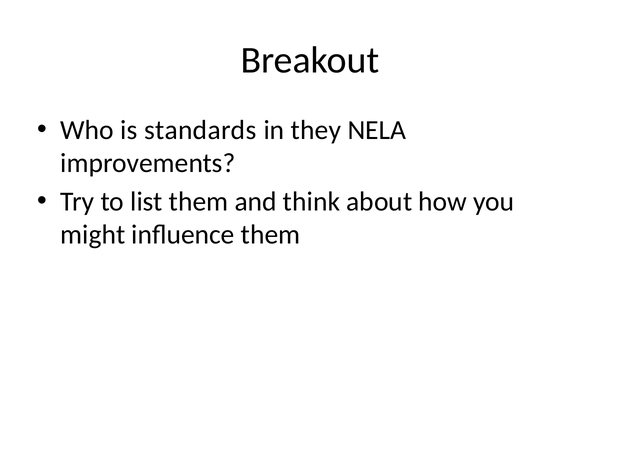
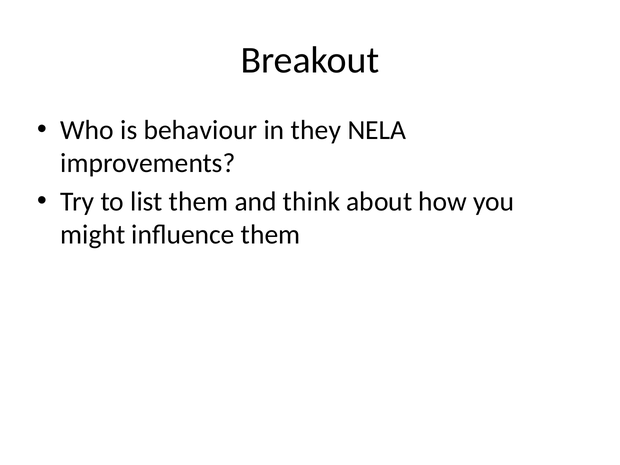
standards: standards -> behaviour
